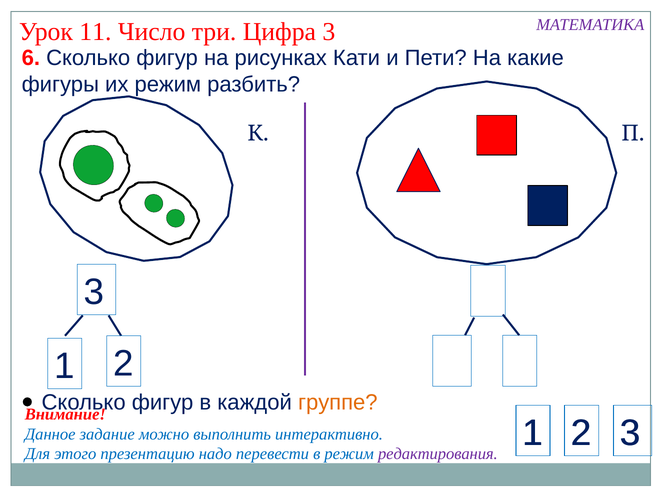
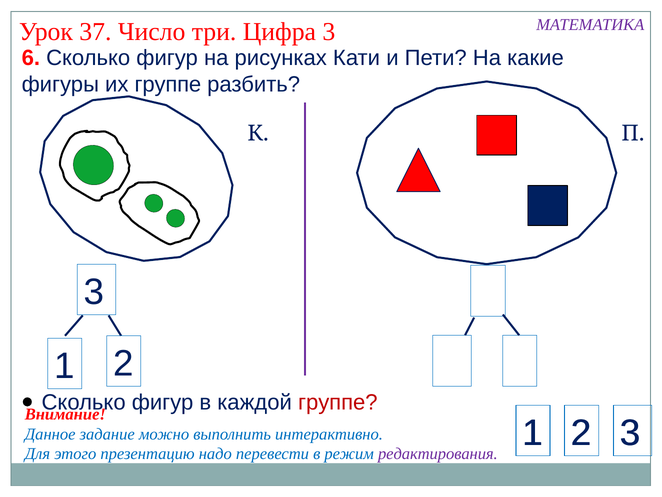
11: 11 -> 37
их режим: режим -> группе
группе at (338, 402) colour: orange -> red
